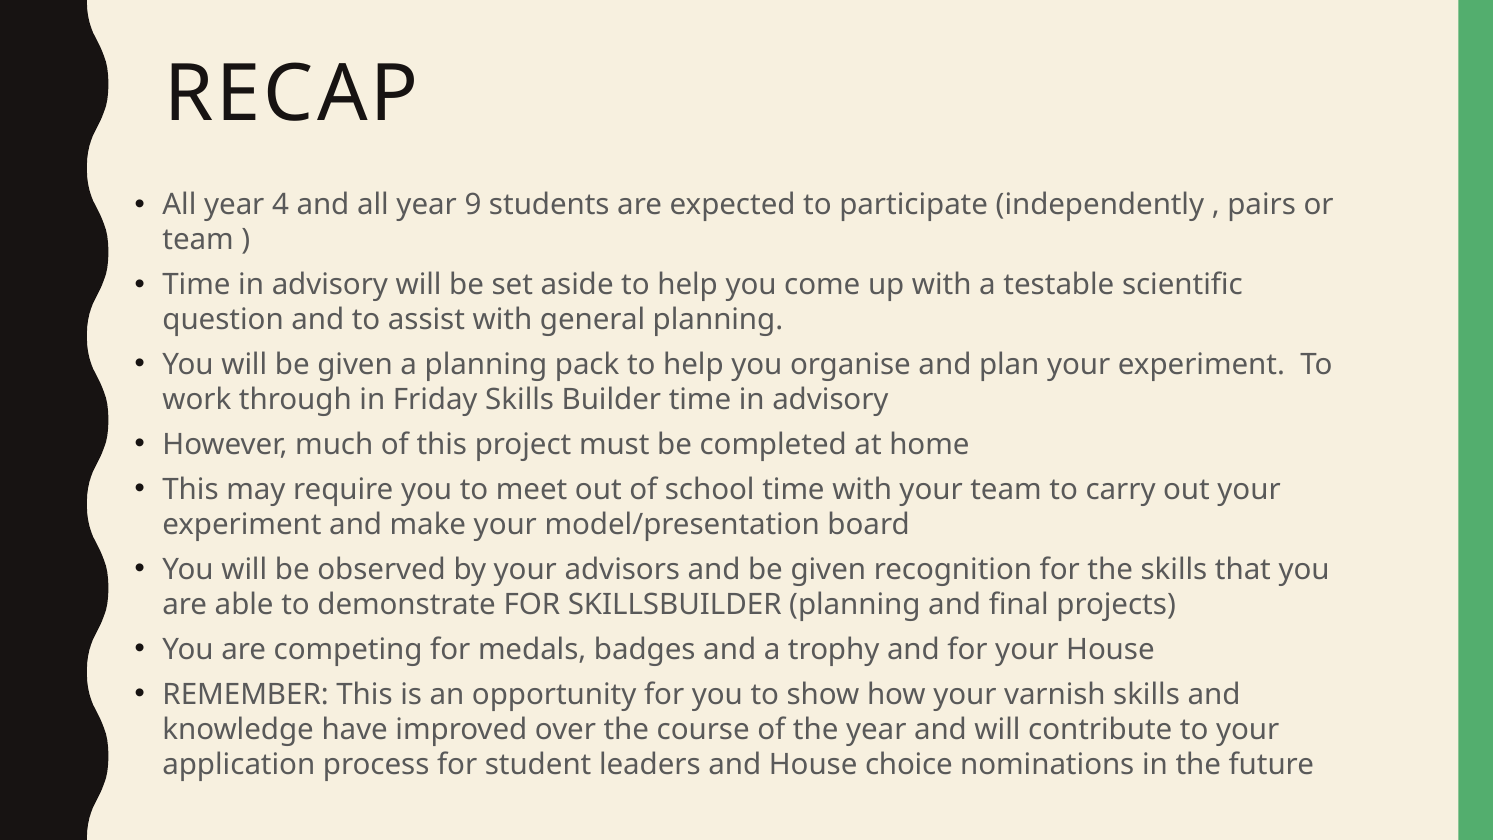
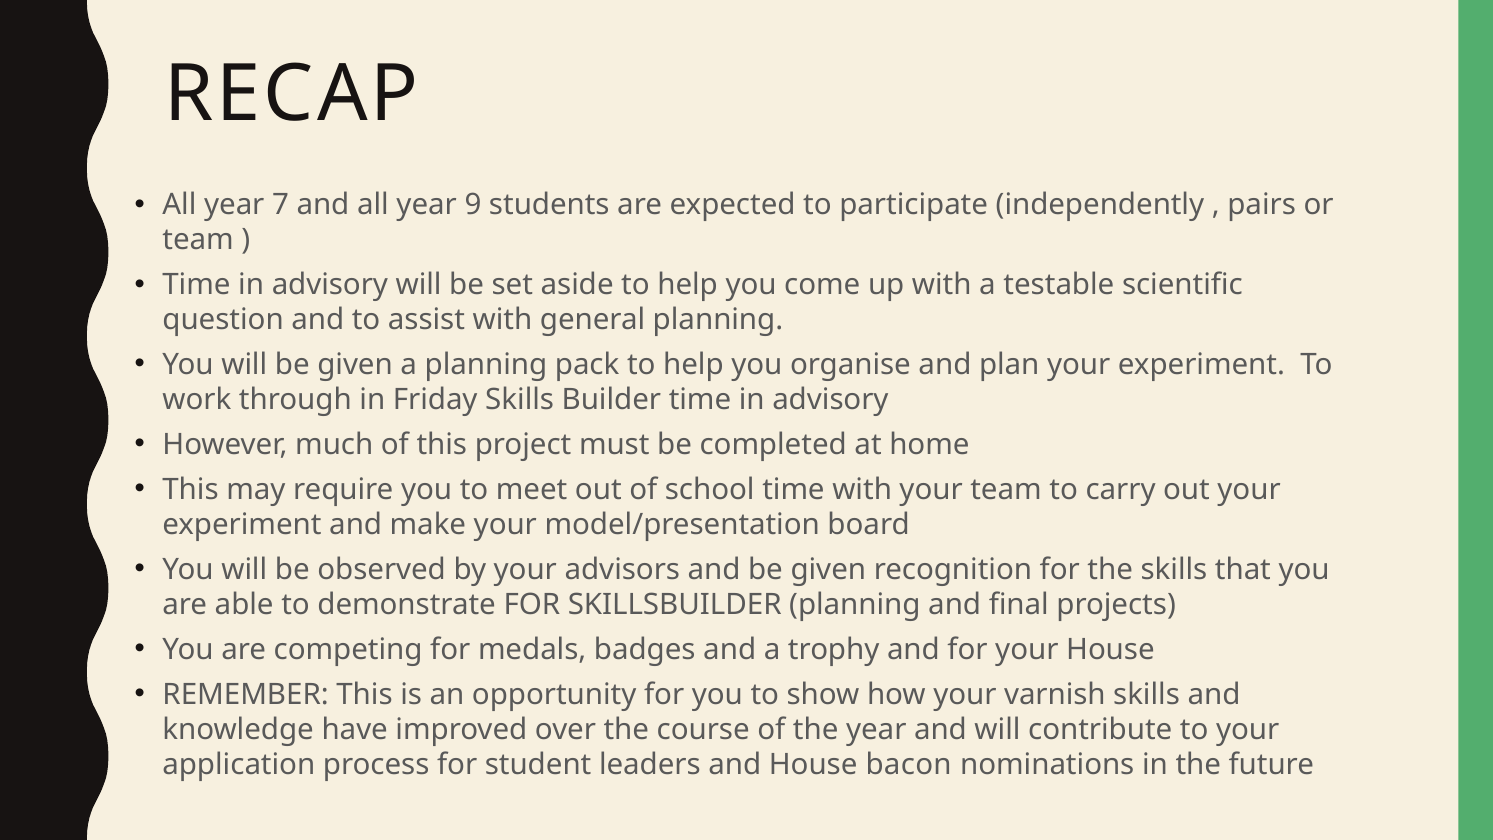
4: 4 -> 7
choice: choice -> bacon
